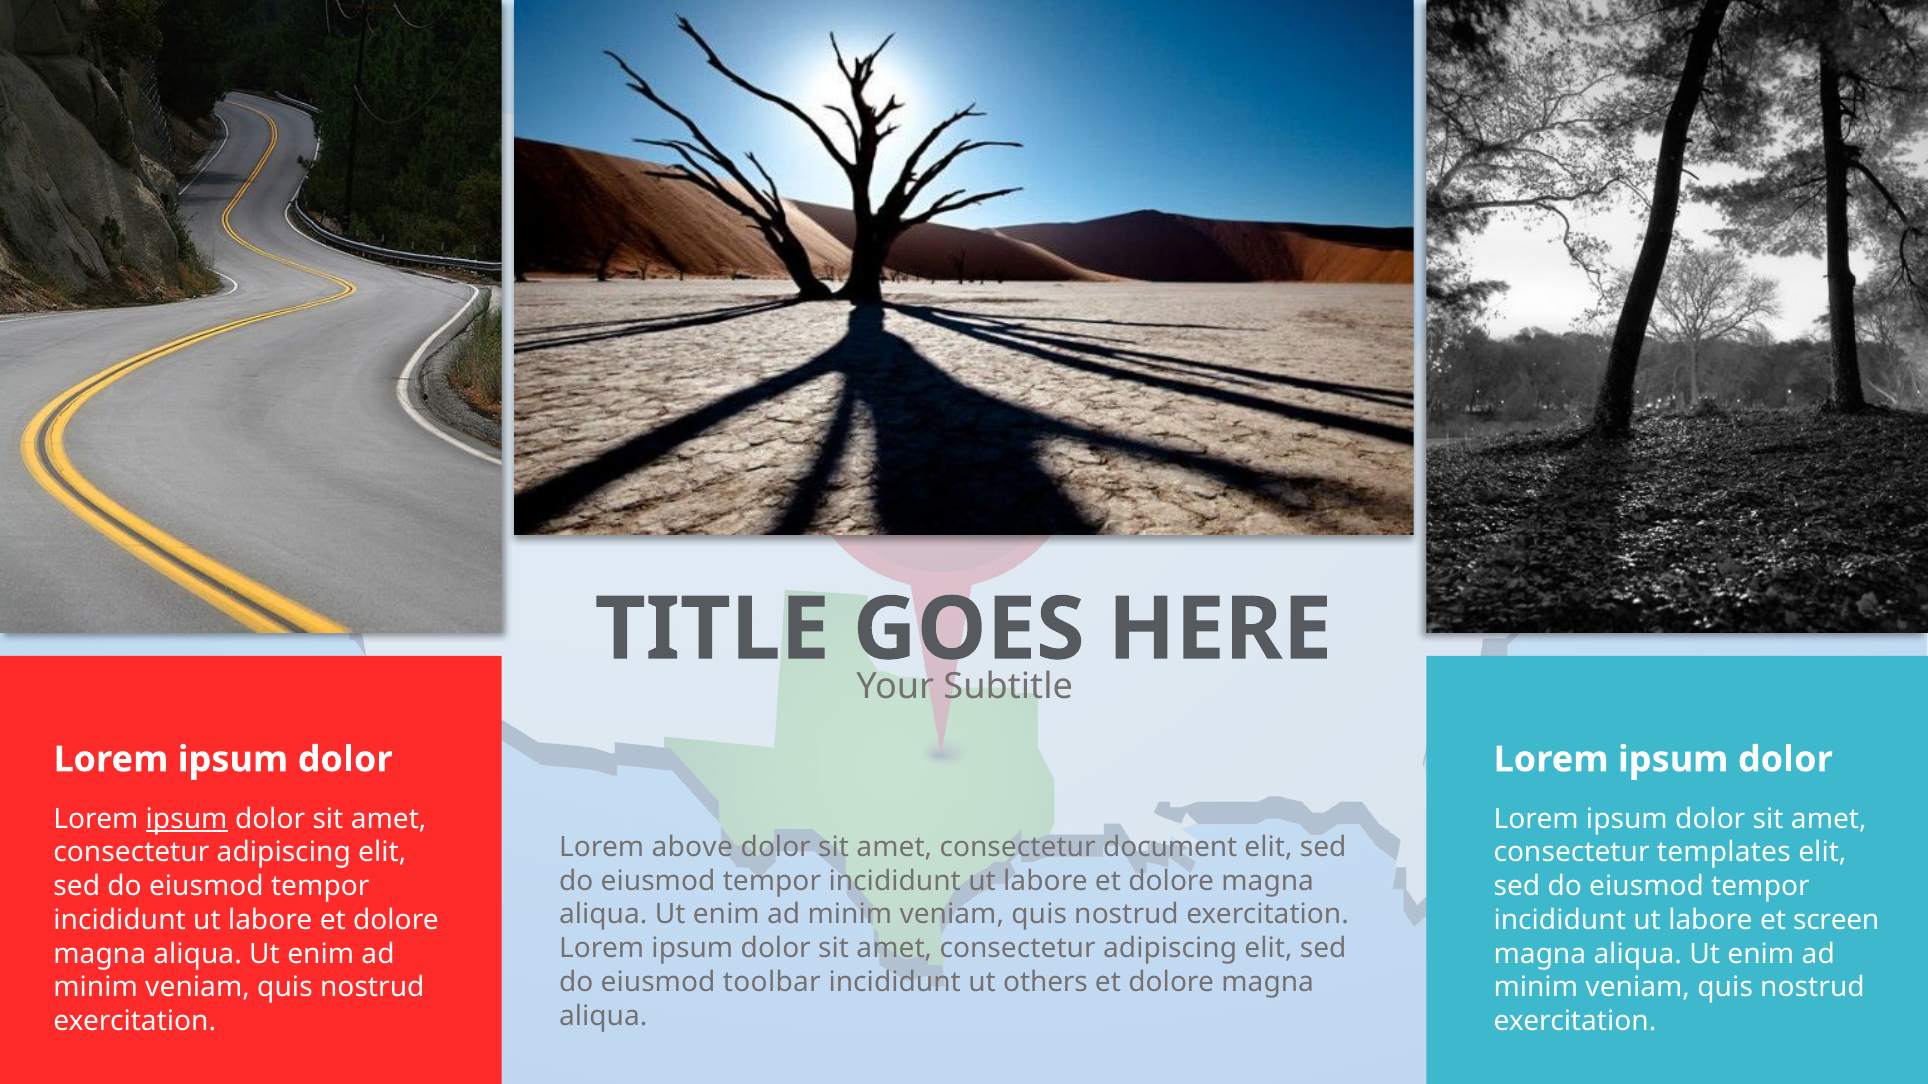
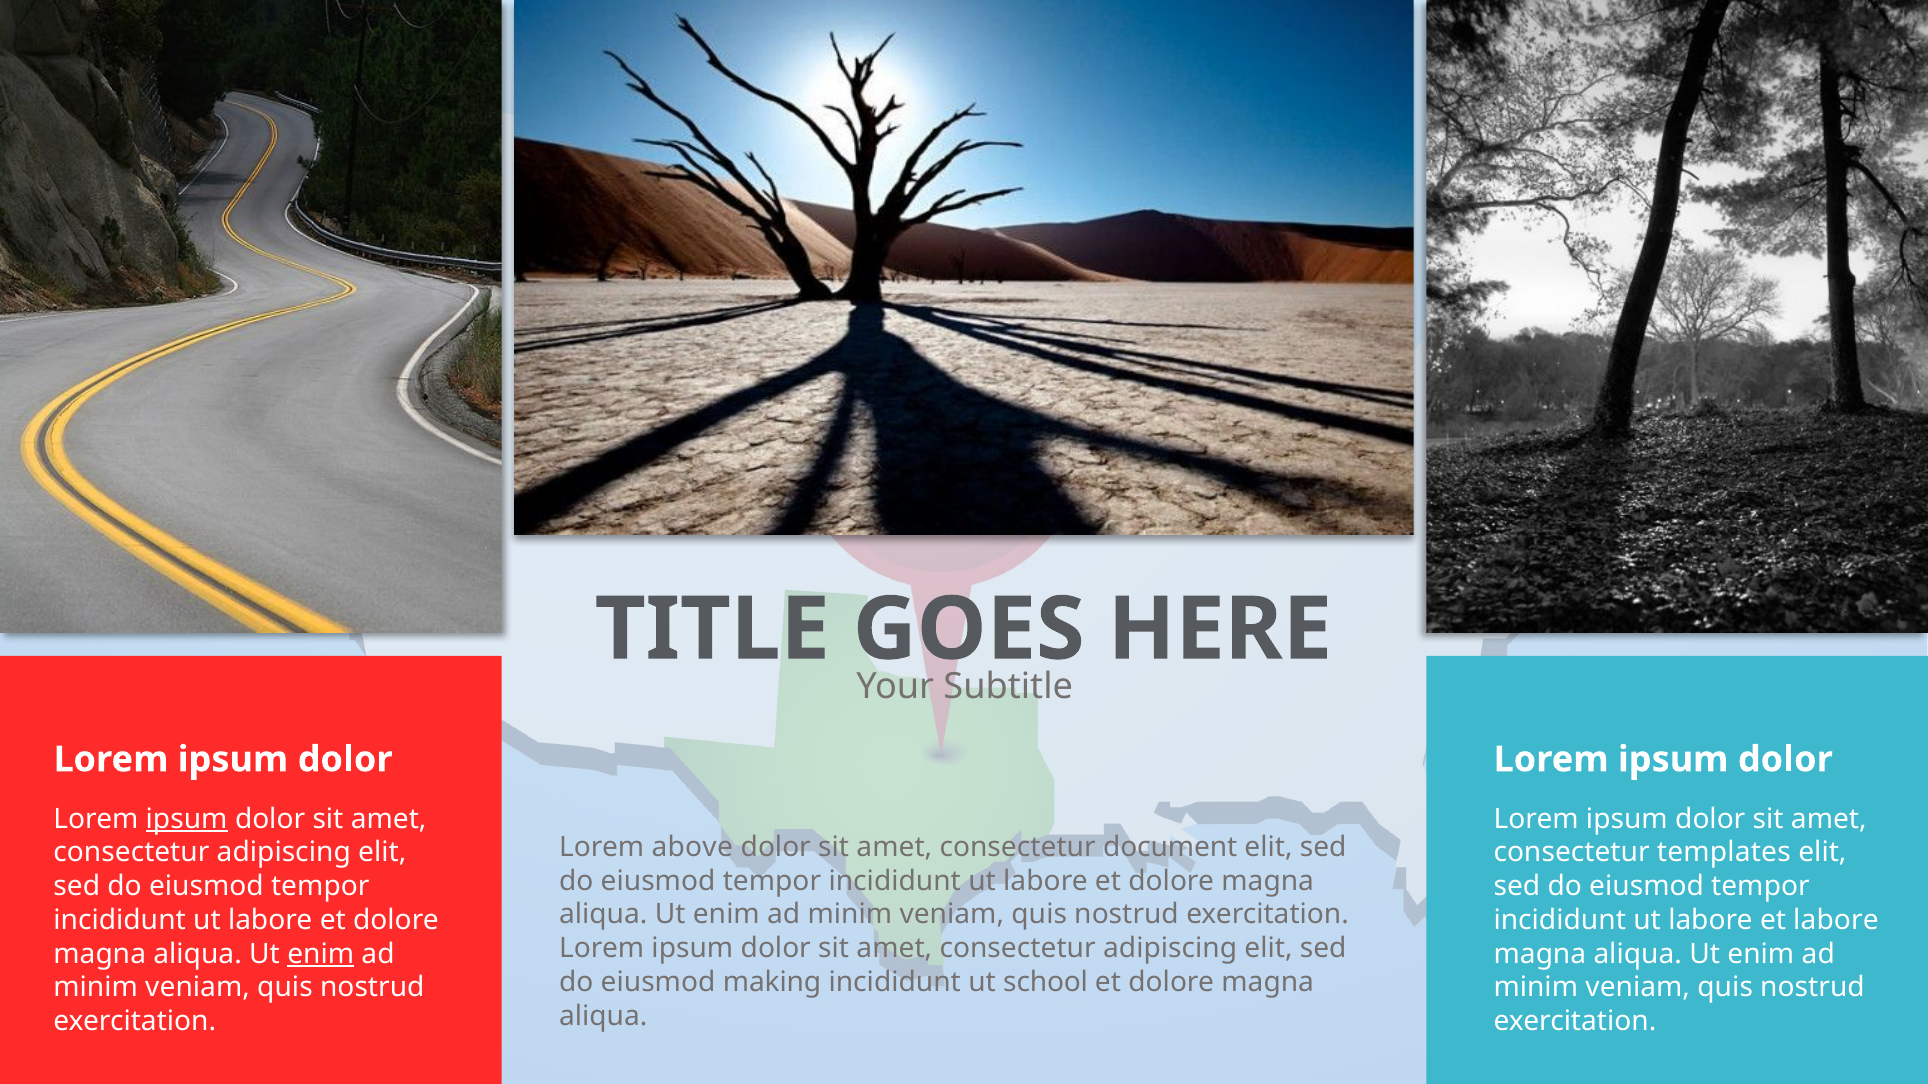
et screen: screen -> labore
enim at (321, 954) underline: none -> present
toolbar: toolbar -> making
others: others -> school
